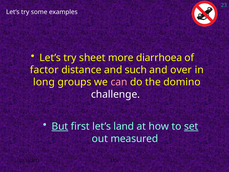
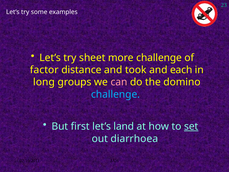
more diarrhoea: diarrhoea -> challenge
such: such -> took
over: over -> each
challenge at (116, 94) colour: white -> light blue
But underline: present -> none
measured: measured -> diarrhoea
